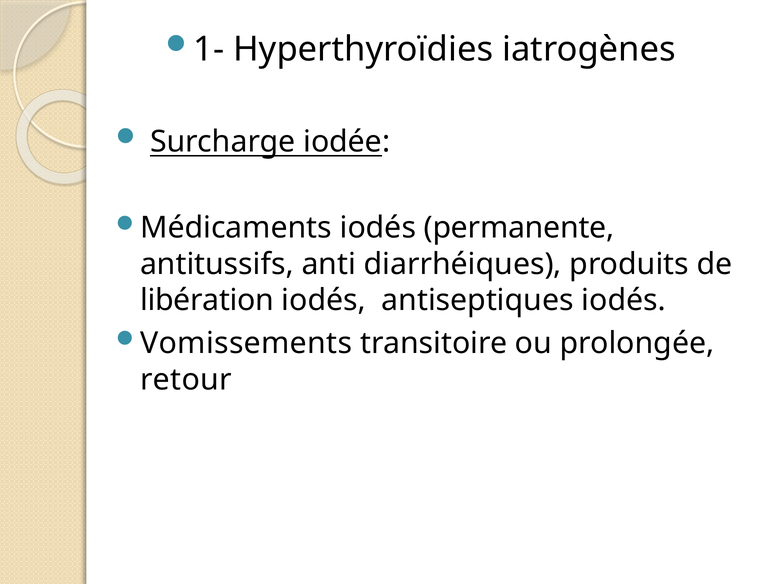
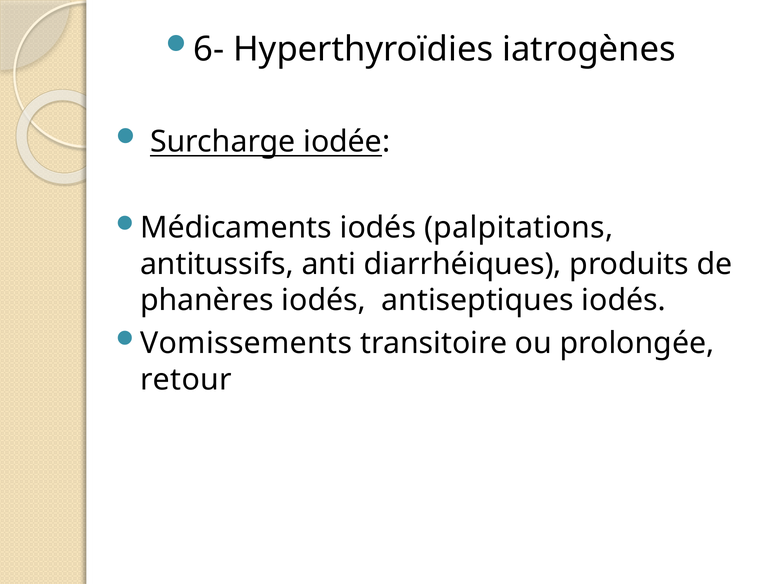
1-: 1- -> 6-
permanente: permanente -> palpitations
libération: libération -> phanères
